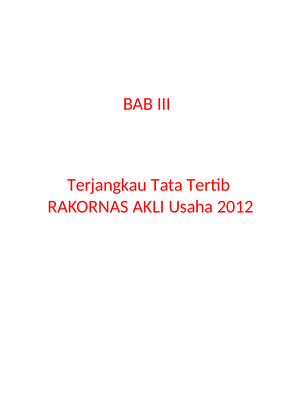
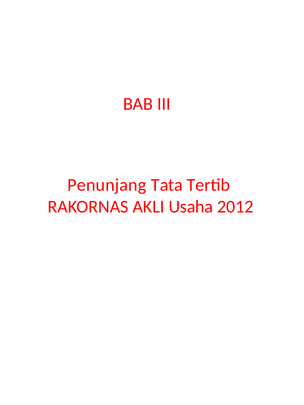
Terjangkau: Terjangkau -> Penunjang
